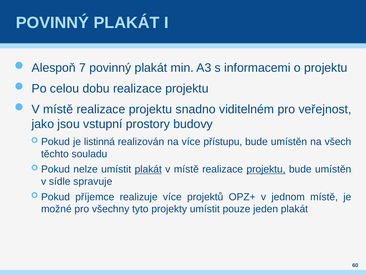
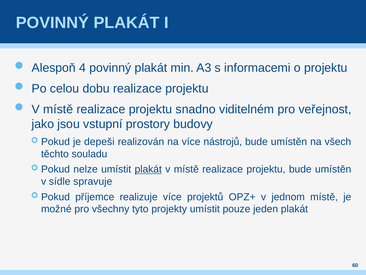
7: 7 -> 4
listinná: listinná -> depeši
přístupu: přístupu -> nástrojů
projektu at (266, 169) underline: present -> none
